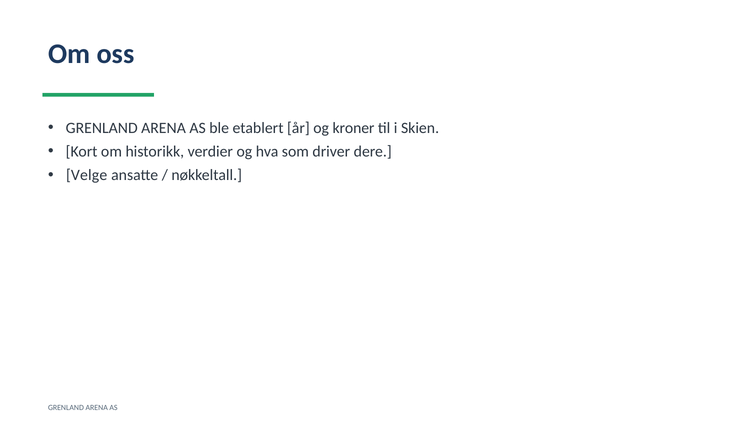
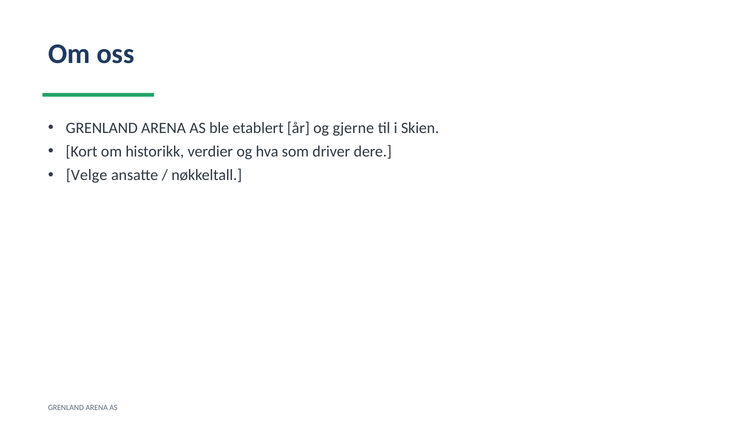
kroner: kroner -> gjerne
